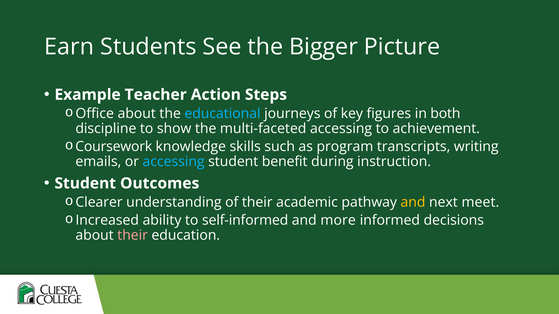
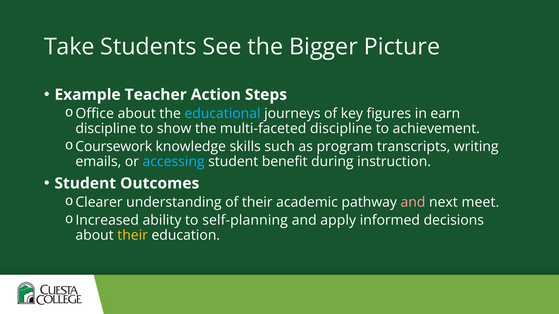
Earn: Earn -> Take
both: both -> earn
multi-faceted accessing: accessing -> discipline
and at (413, 202) colour: yellow -> pink
self-informed: self-informed -> self-planning
more: more -> apply
their at (133, 236) colour: pink -> yellow
